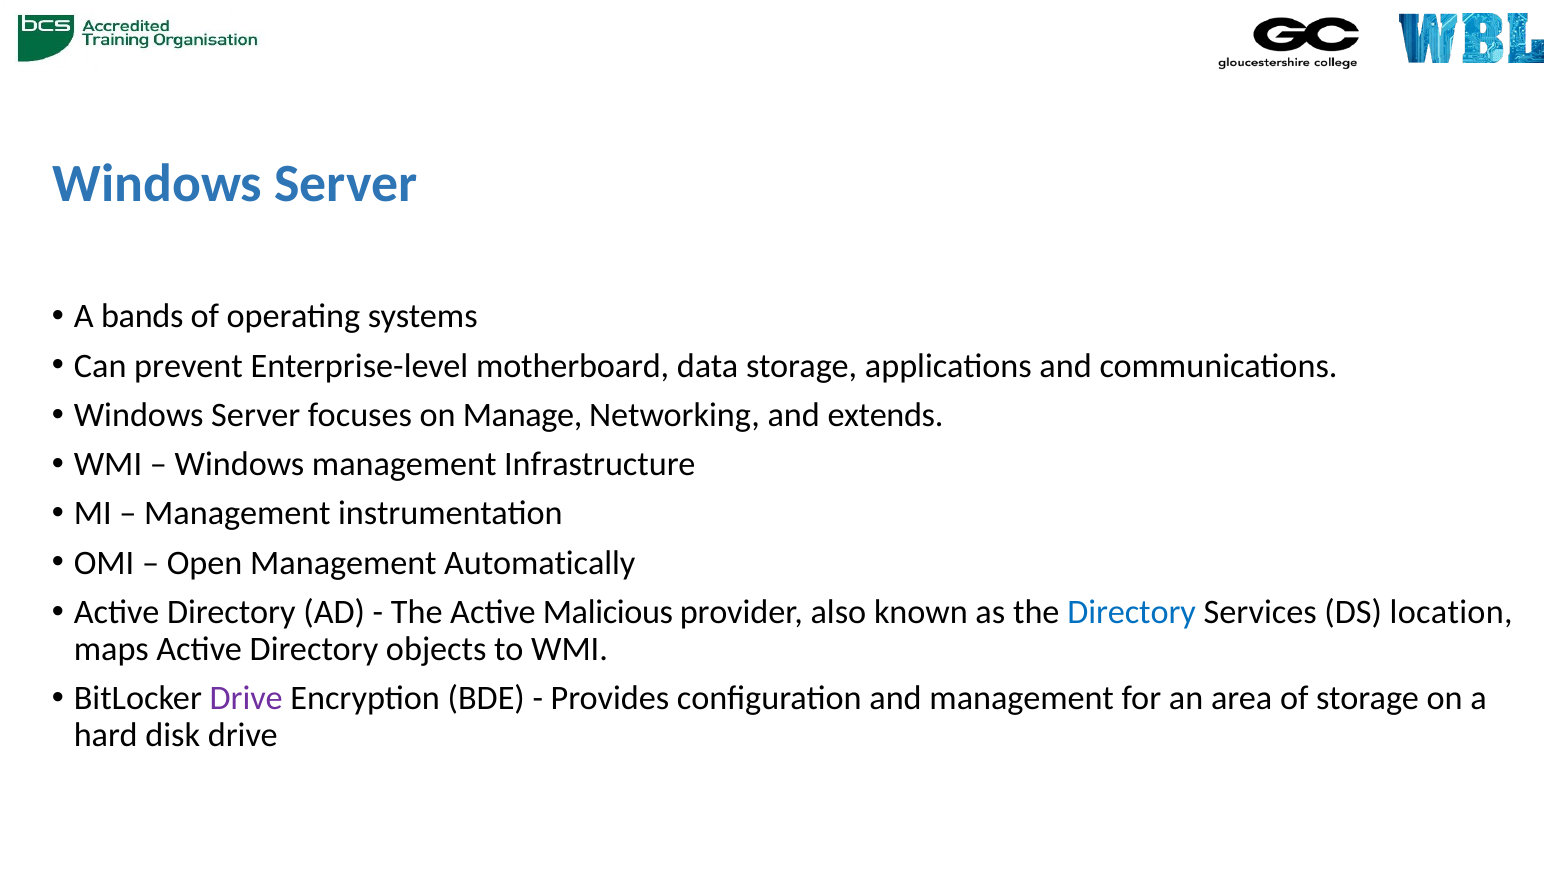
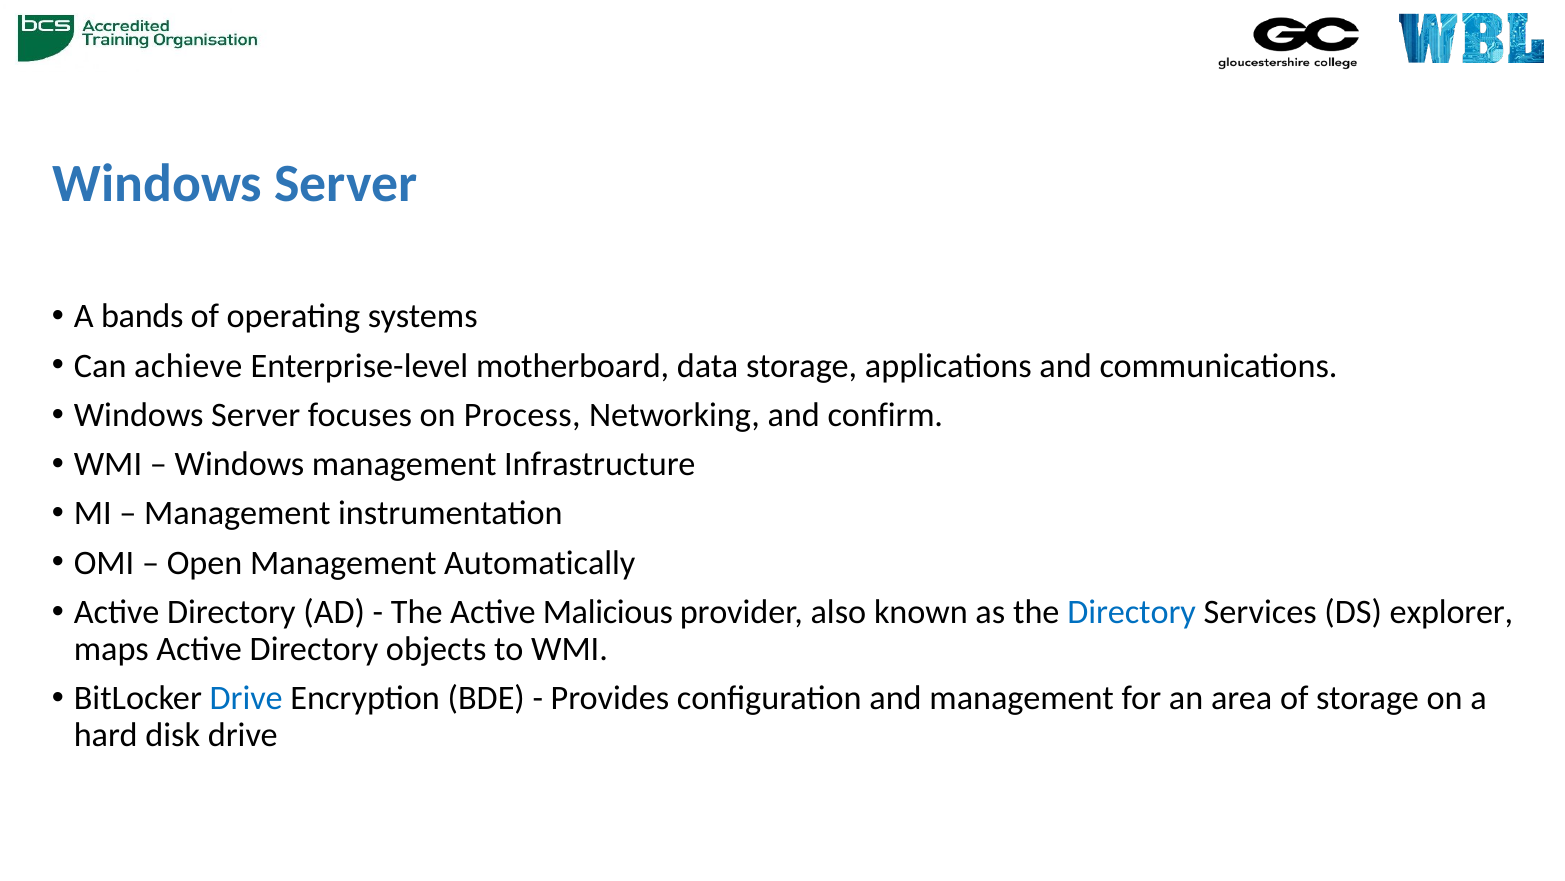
prevent: prevent -> achieve
Manage: Manage -> Process
extends: extends -> confirm
location: location -> explorer
Drive at (246, 698) colour: purple -> blue
